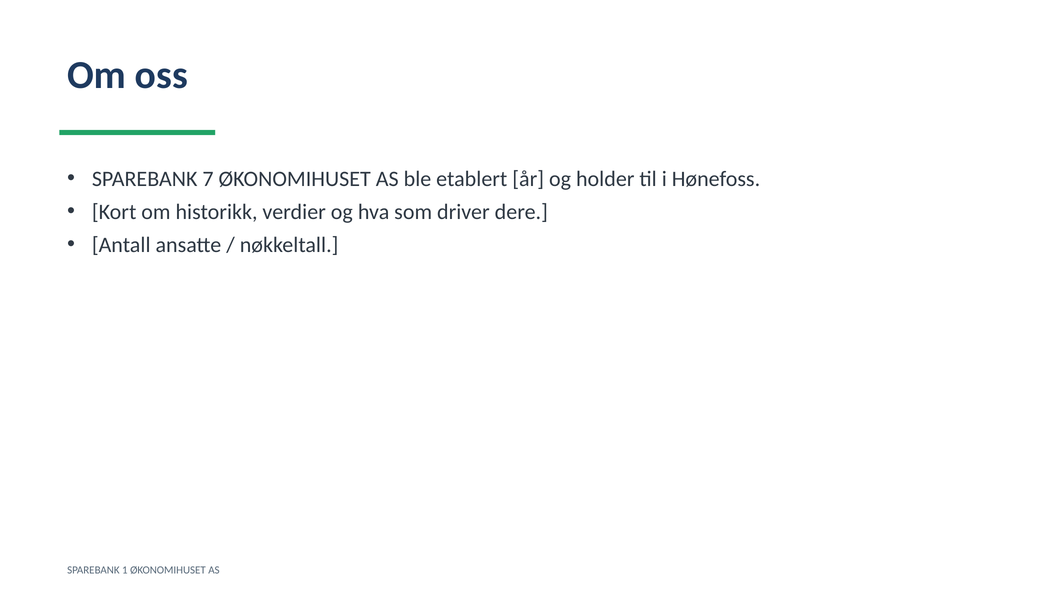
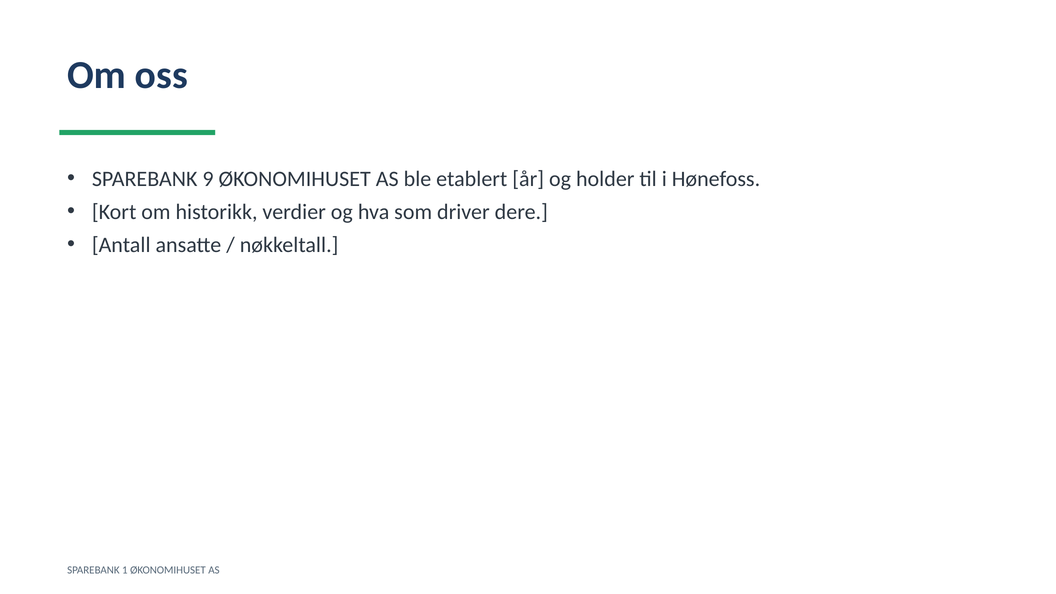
7: 7 -> 9
